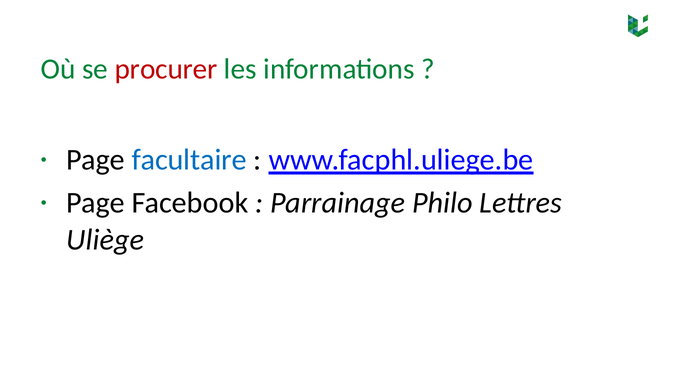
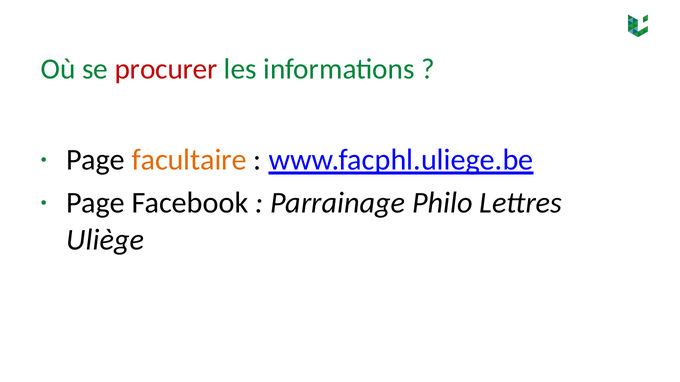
facultaire colour: blue -> orange
